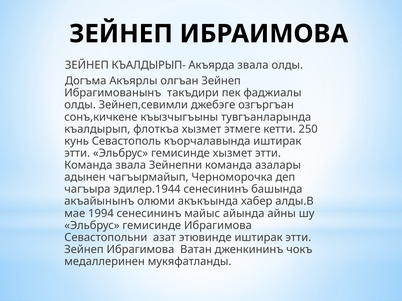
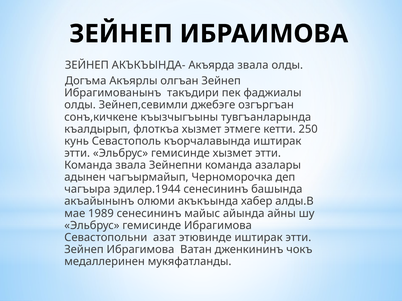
КЪАЛДЫРЫП-: КЪАЛДЫРЫП- -> АКЪКЪЫНДА-
1994: 1994 -> 1989
